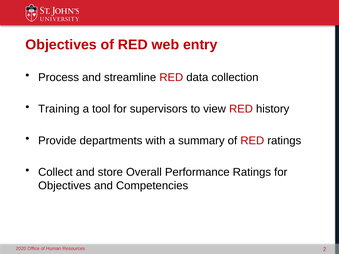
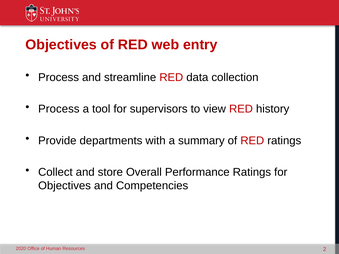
Training at (59, 109): Training -> Process
